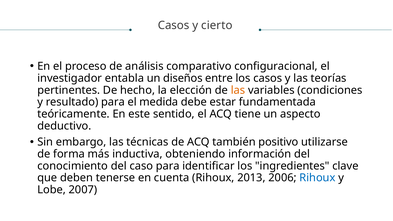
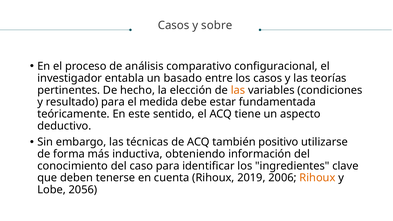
cierto: cierto -> sobre
diseños: diseños -> basado
2013: 2013 -> 2019
Rihoux at (317, 178) colour: blue -> orange
2007: 2007 -> 2056
